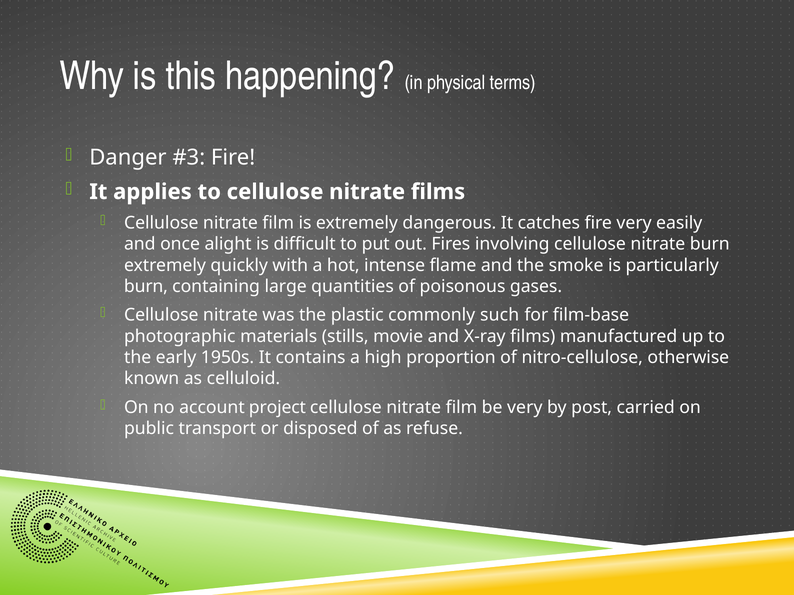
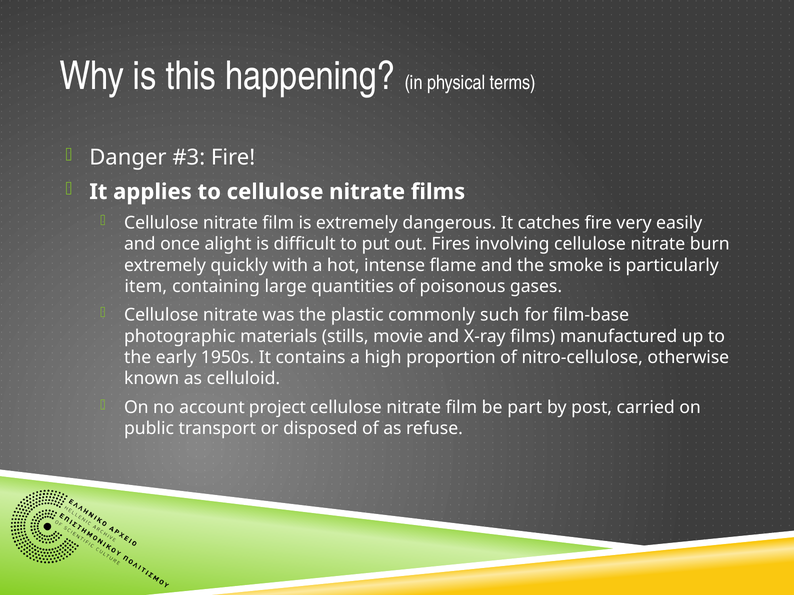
burn at (146, 287): burn -> item
be very: very -> part
